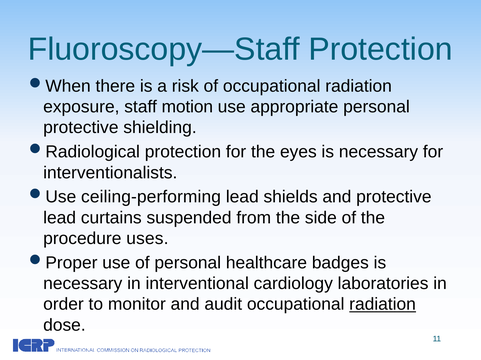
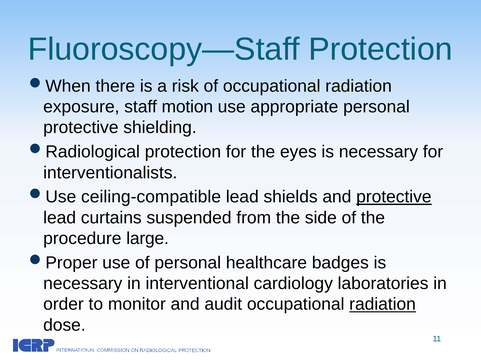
ceiling-performing: ceiling-performing -> ceiling-compatible
protective at (394, 197) underline: none -> present
uses: uses -> large
